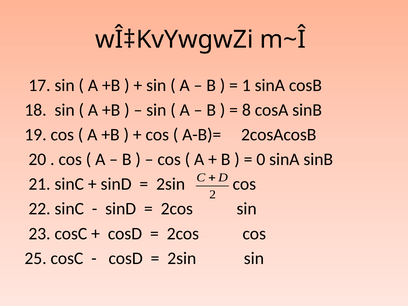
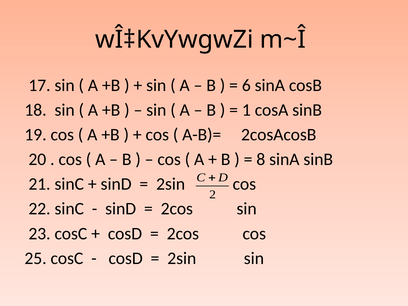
1: 1 -> 6
8: 8 -> 1
0: 0 -> 8
